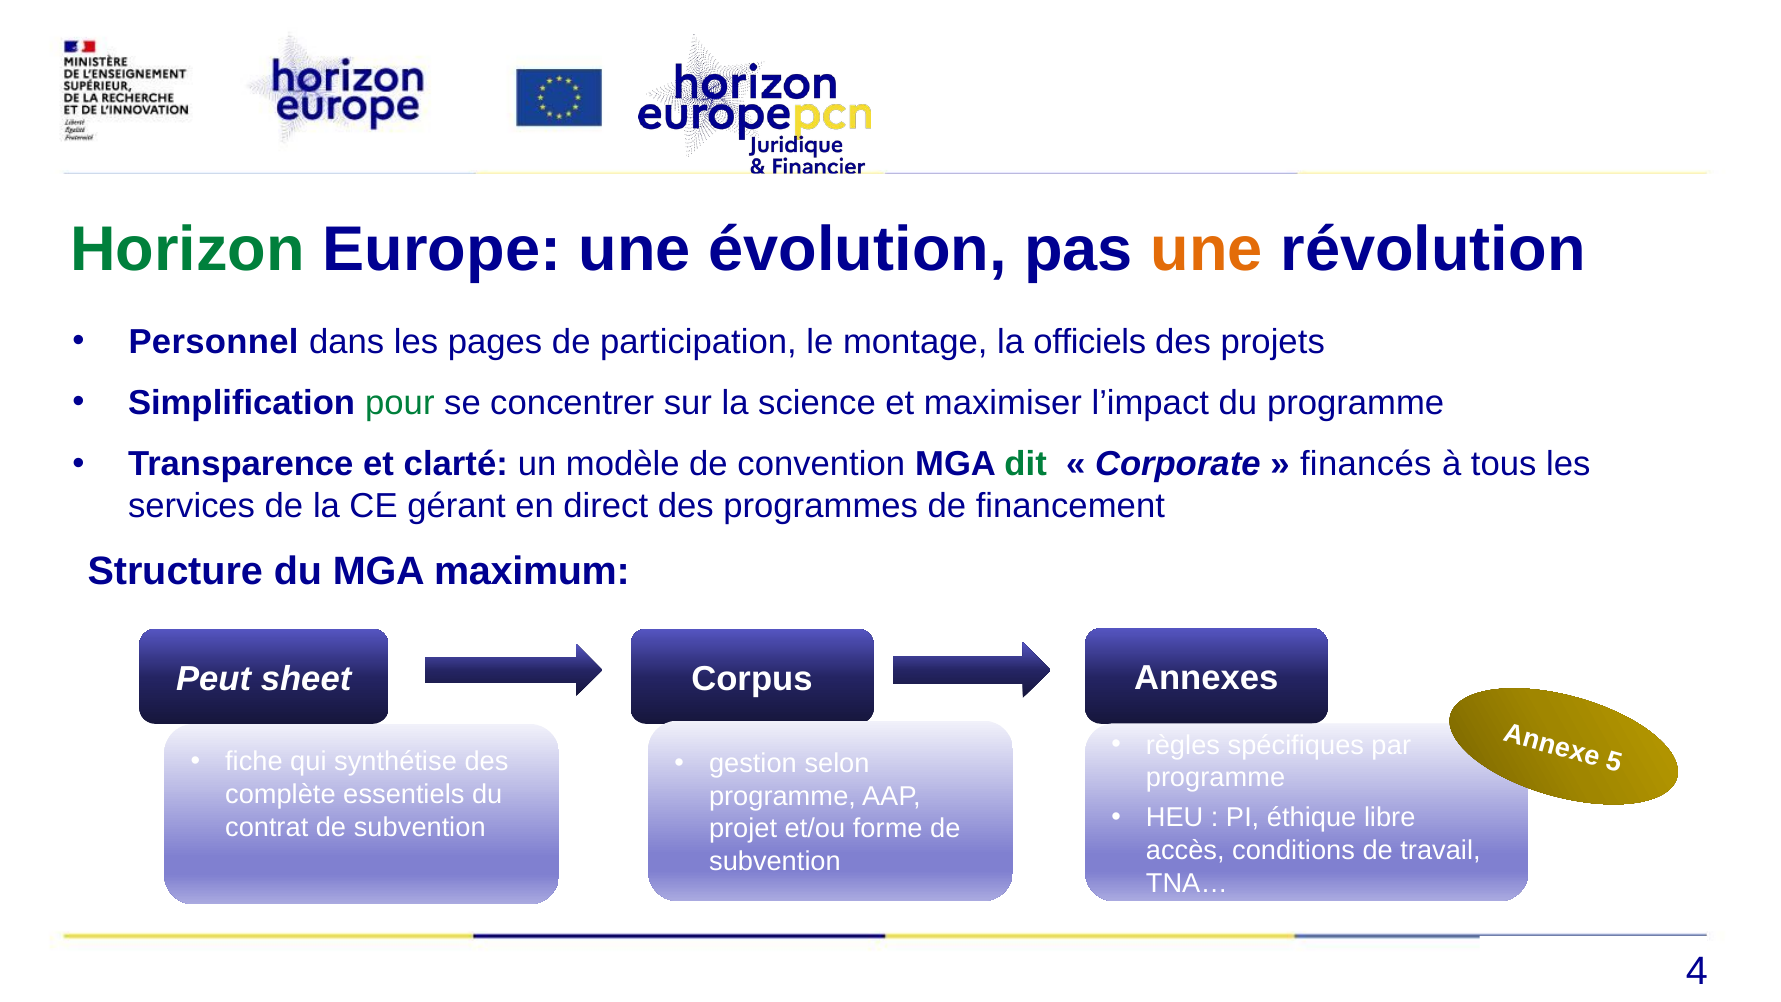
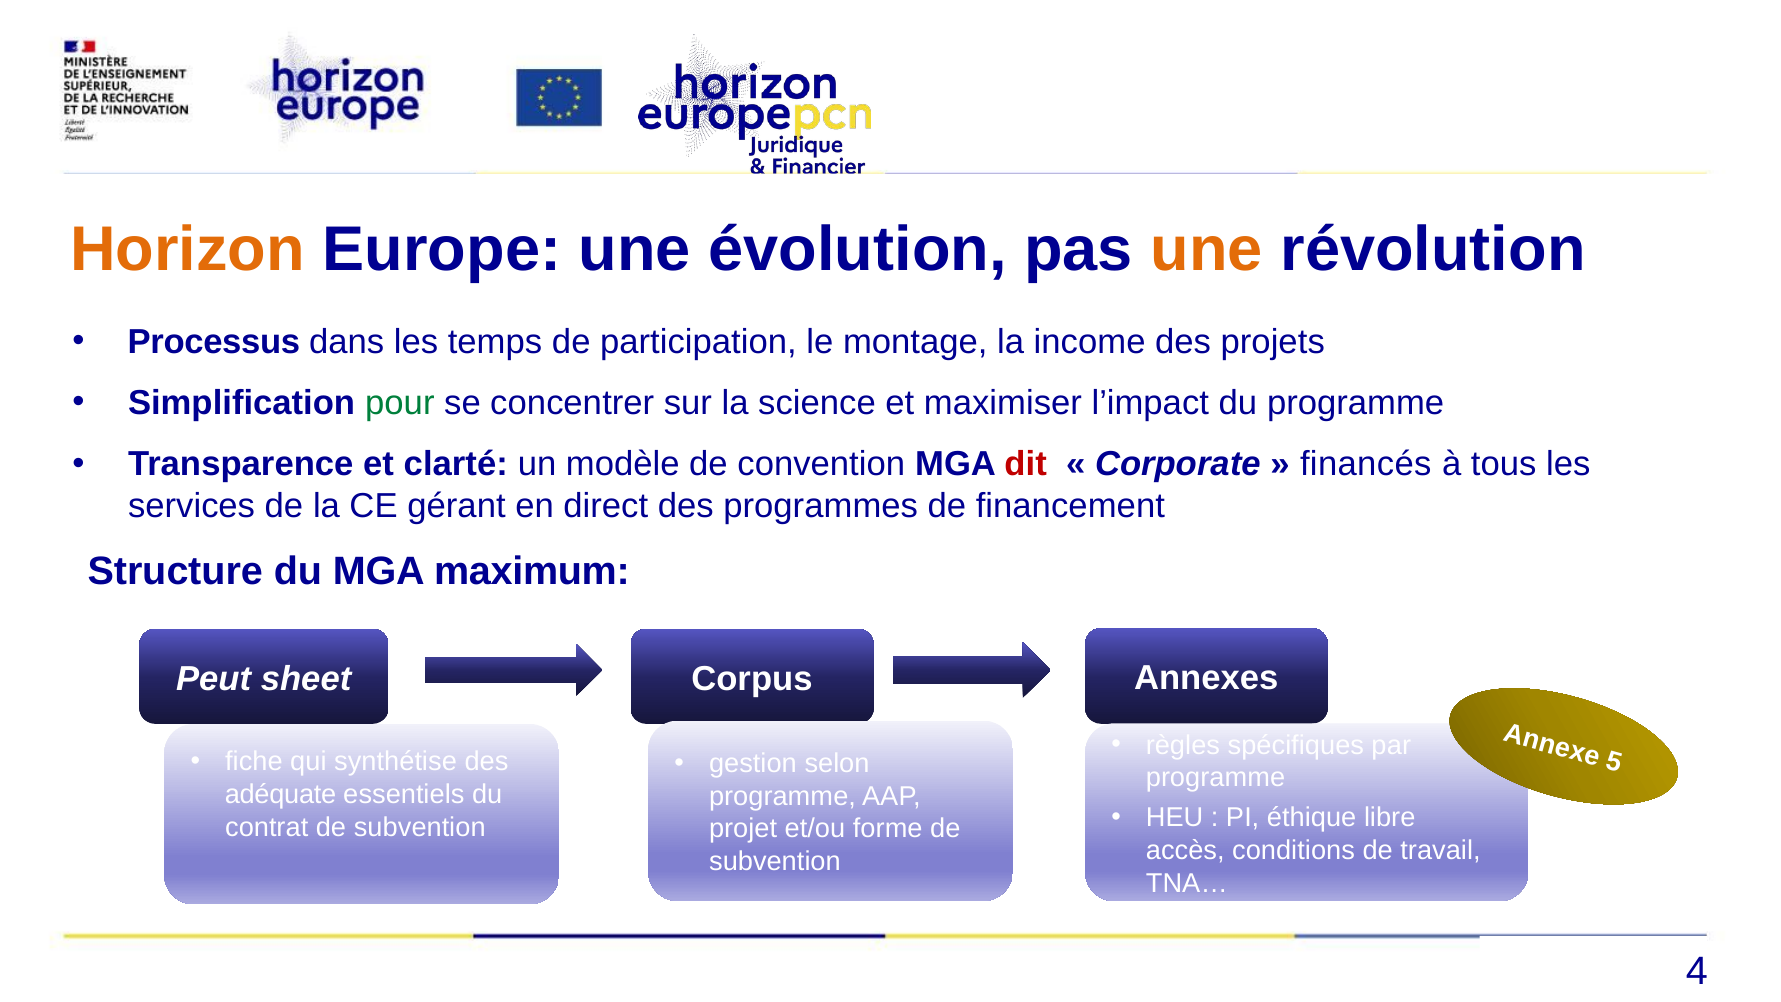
Horizon colour: green -> orange
Personnel: Personnel -> Processus
pages: pages -> temps
officiels: officiels -> income
dit colour: green -> red
complète: complète -> adéquate
